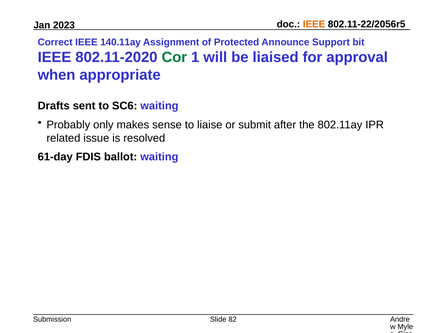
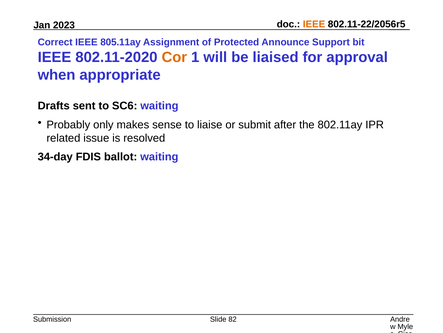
140.11ay: 140.11ay -> 805.11ay
Cor colour: green -> orange
61-day: 61-day -> 34-day
